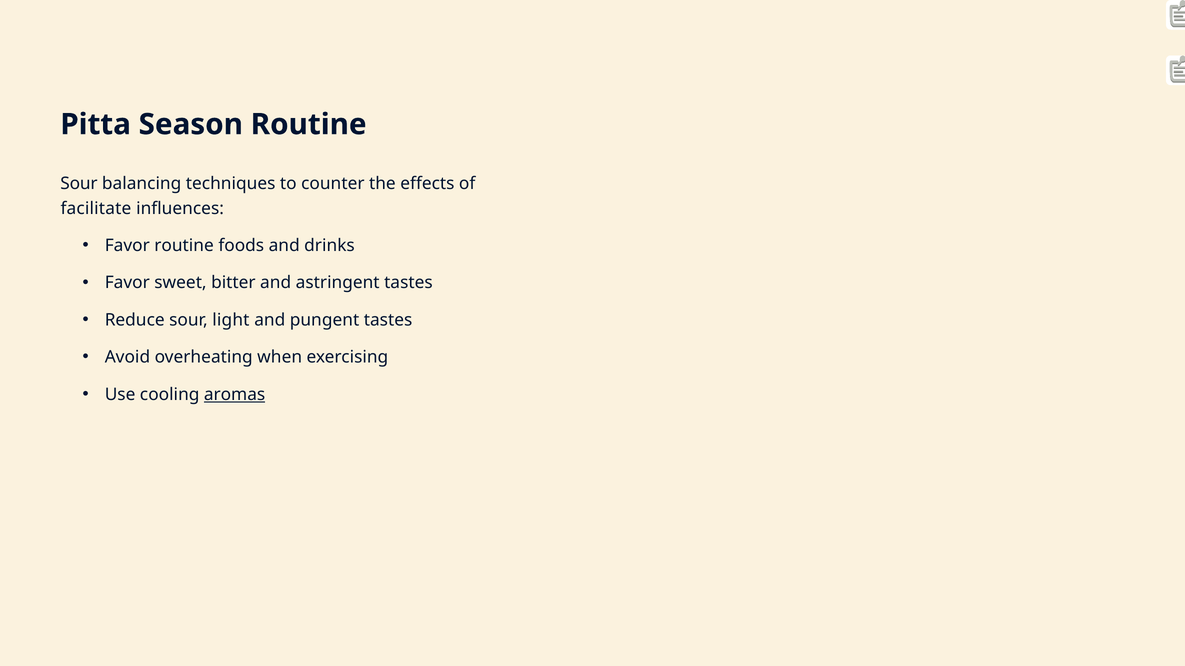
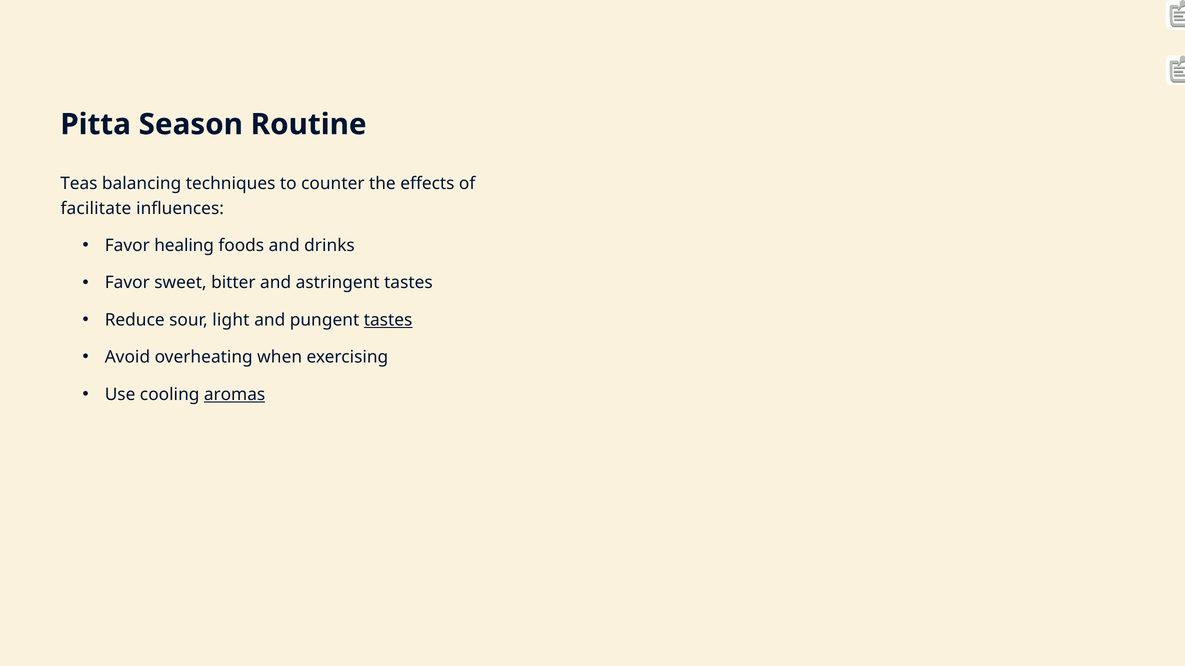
Sour at (79, 184): Sour -> Teas
Favor routine: routine -> healing
tastes at (388, 320) underline: none -> present
